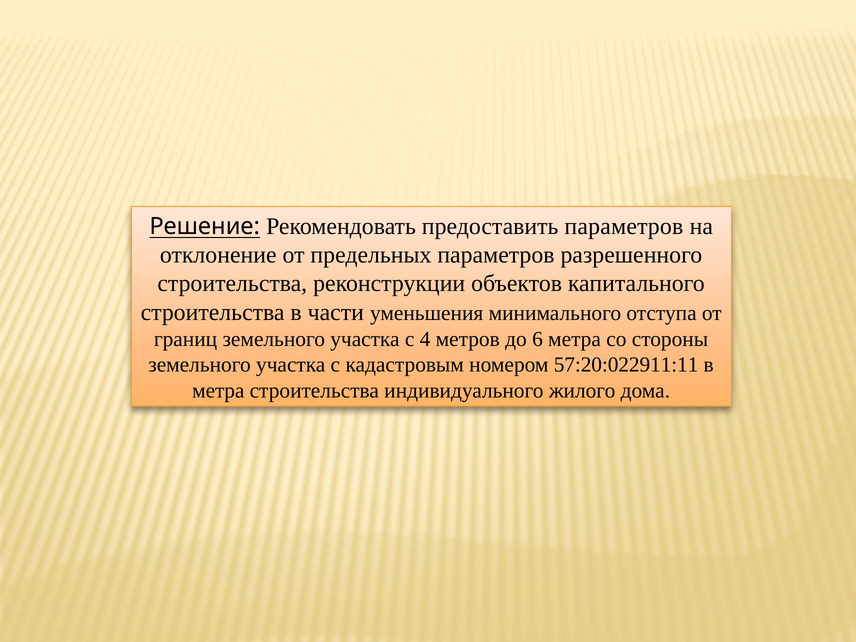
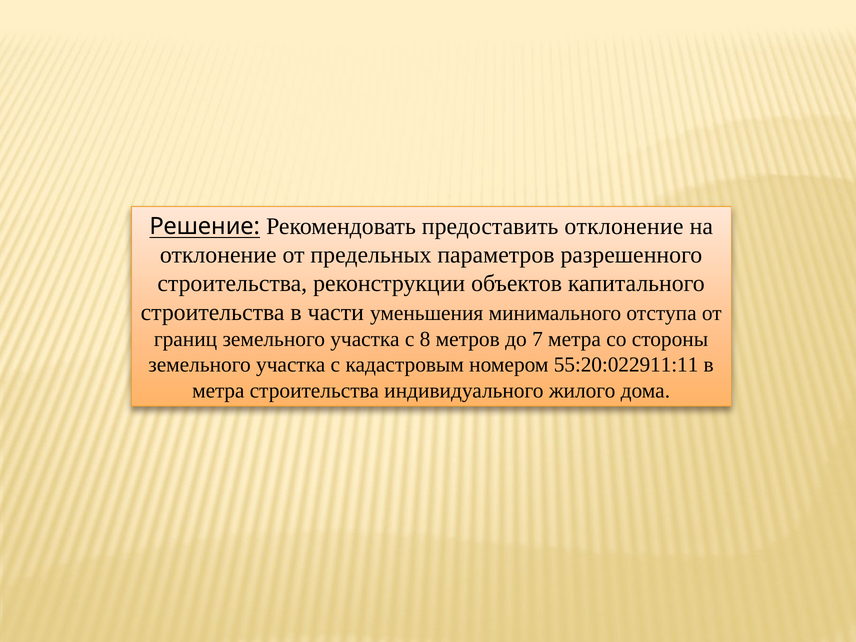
предоставить параметров: параметров -> отклонение
4: 4 -> 8
6: 6 -> 7
57:20:022911:11: 57:20:022911:11 -> 55:20:022911:11
